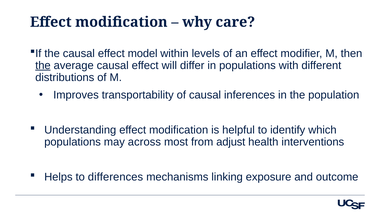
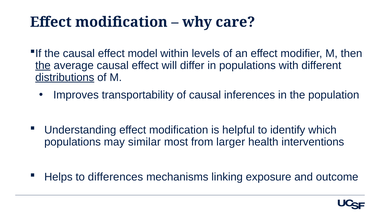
distributions underline: none -> present
across: across -> similar
adjust: adjust -> larger
